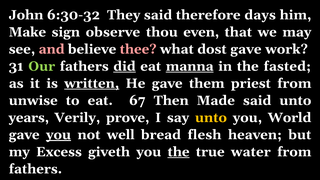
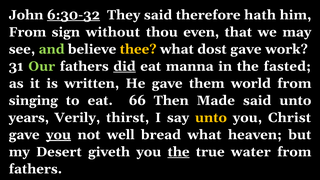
6:30-32 underline: none -> present
days: days -> hath
Make at (27, 32): Make -> From
observe: observe -> without
and colour: pink -> light green
thee colour: pink -> yellow
manna underline: present -> none
written underline: present -> none
priest: priest -> world
unwise: unwise -> singing
67: 67 -> 66
prove: prove -> thirst
World: World -> Christ
bread flesh: flesh -> what
Excess: Excess -> Desert
